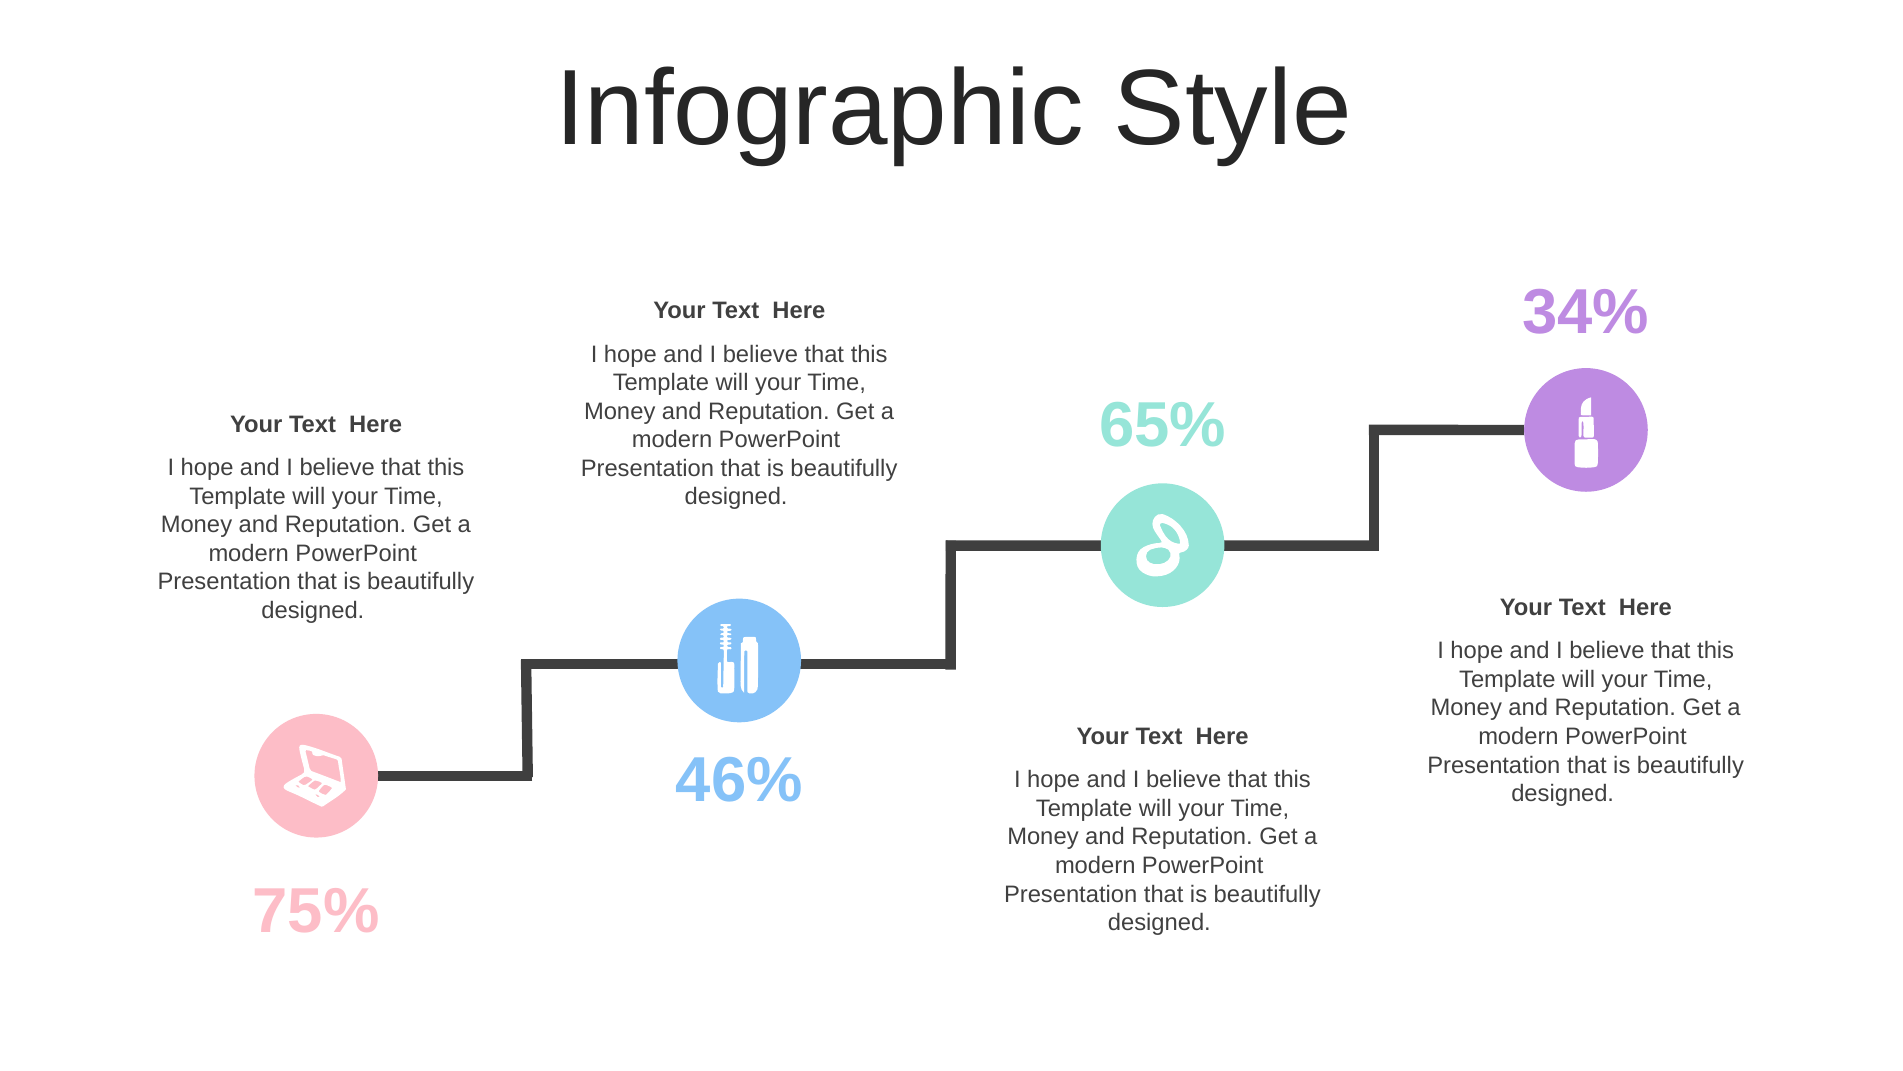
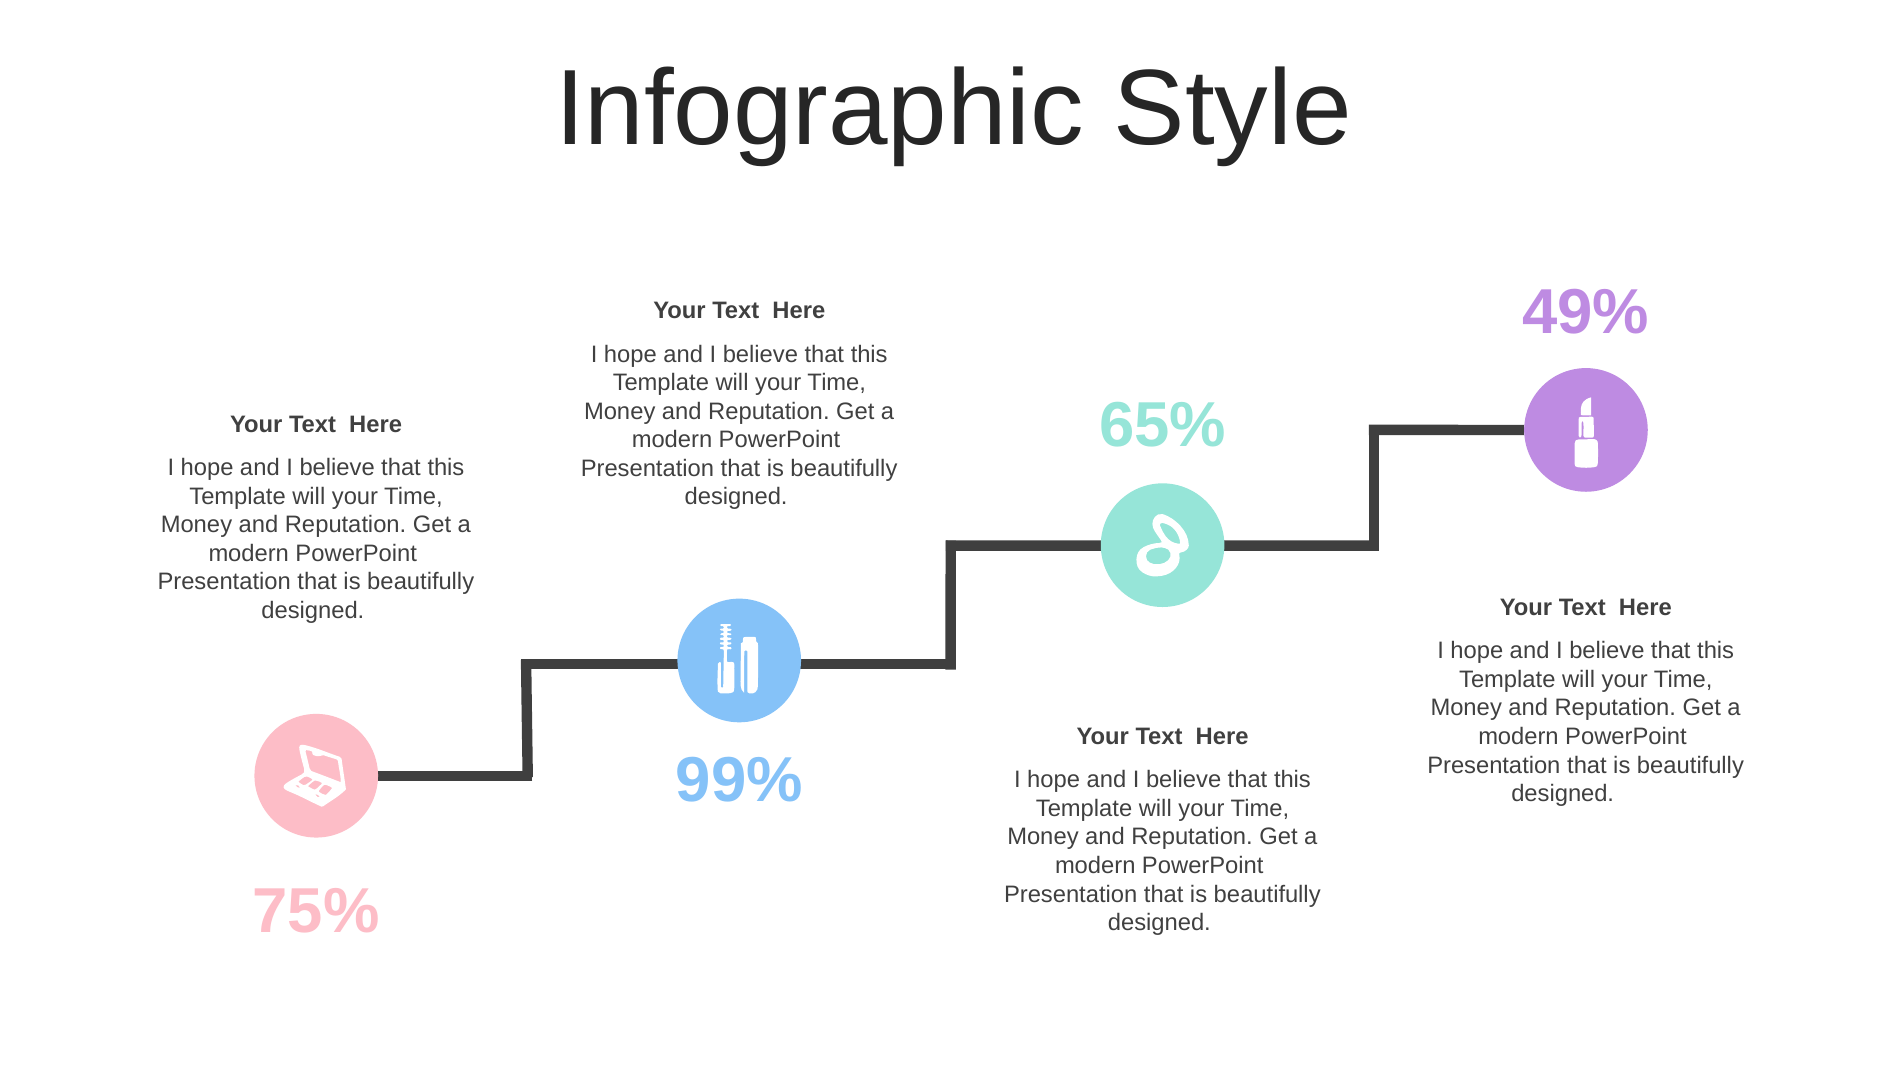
34%: 34% -> 49%
46%: 46% -> 99%
